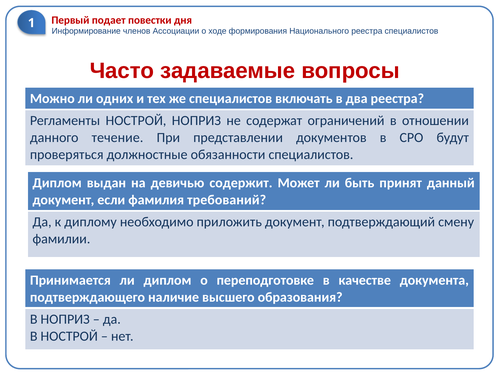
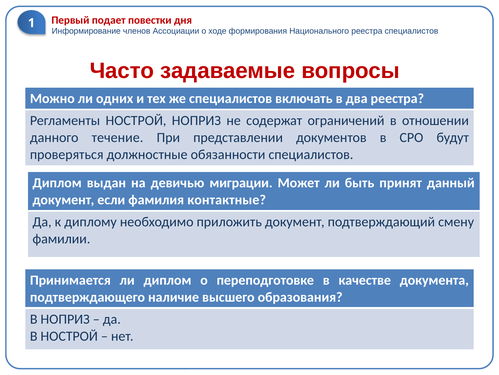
содержит: содержит -> миграции
требований: требований -> контактные
